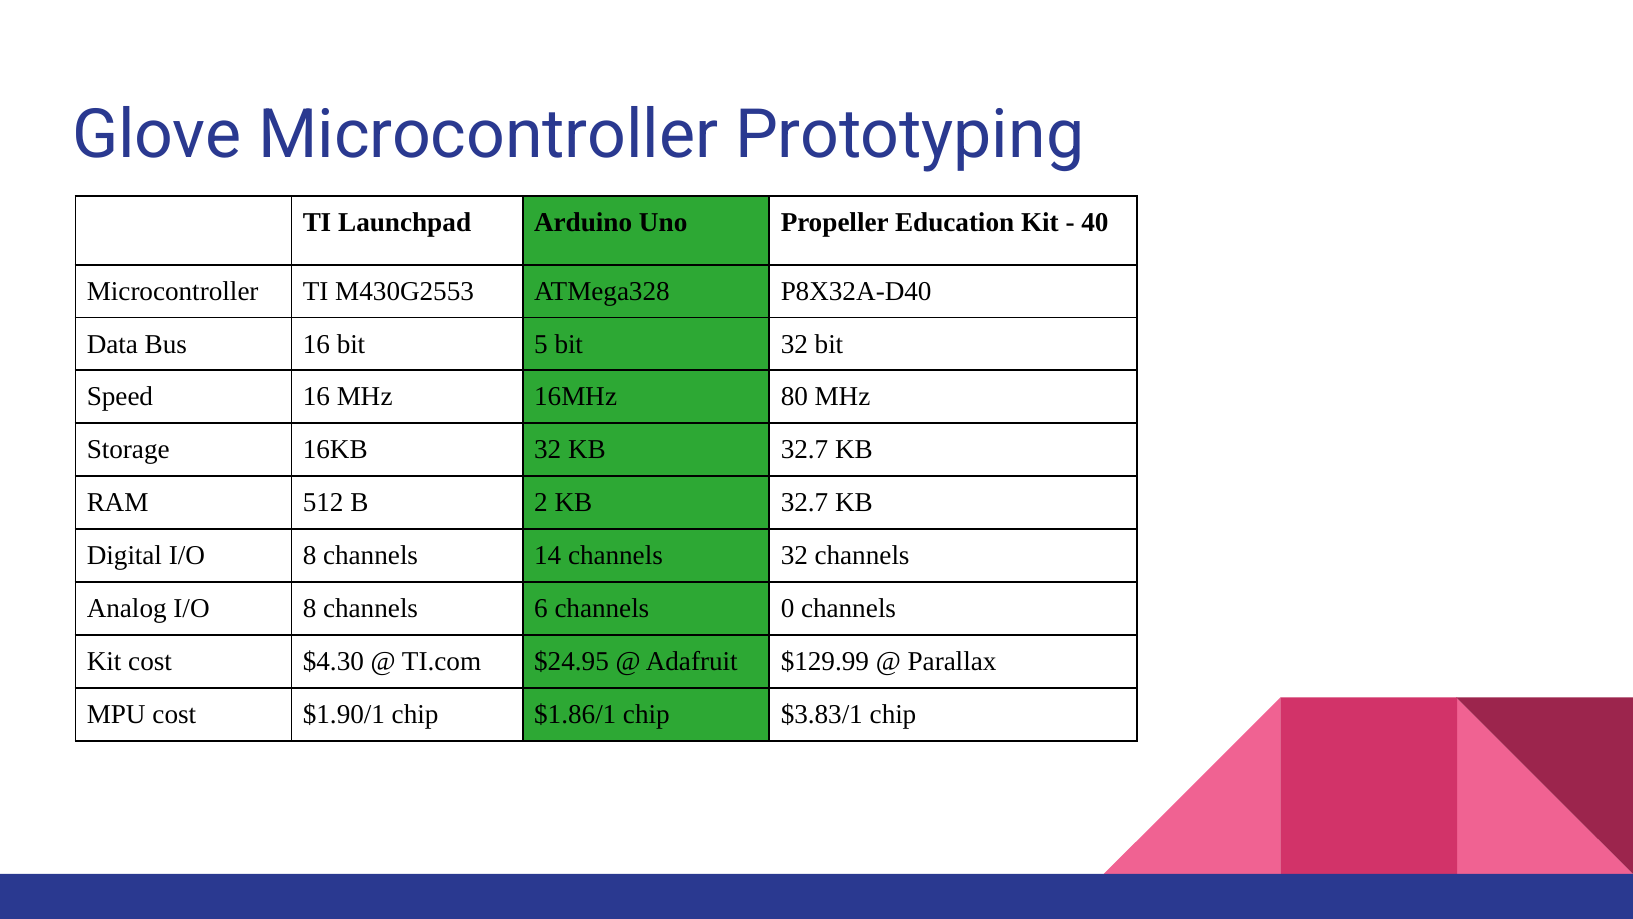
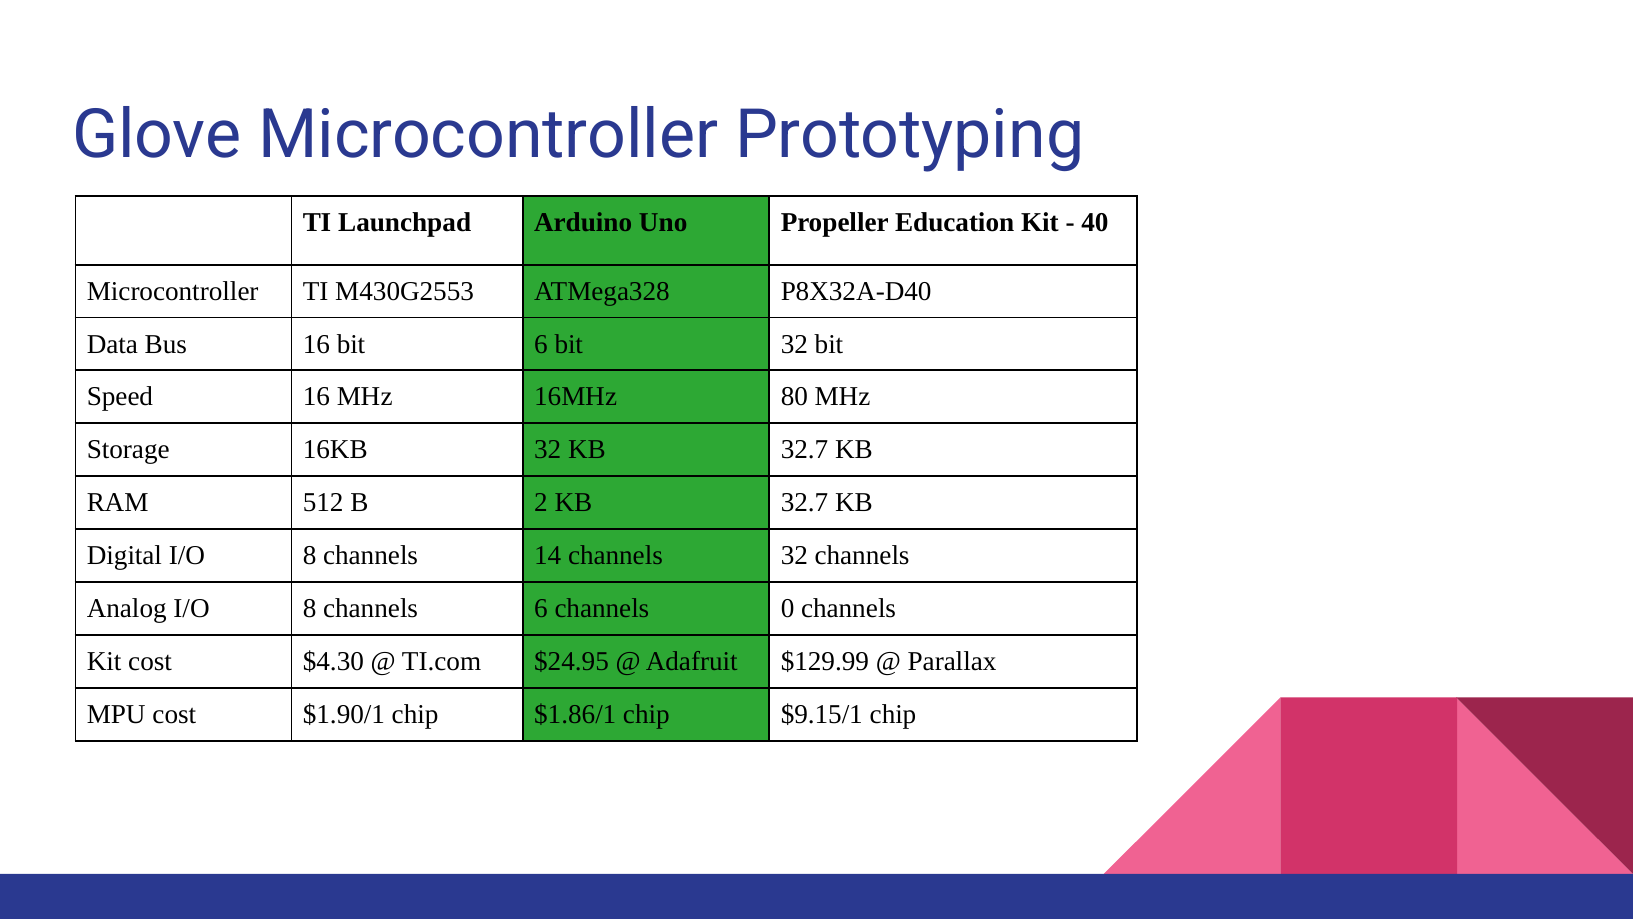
bit 5: 5 -> 6
$3.83/1: $3.83/1 -> $9.15/1
